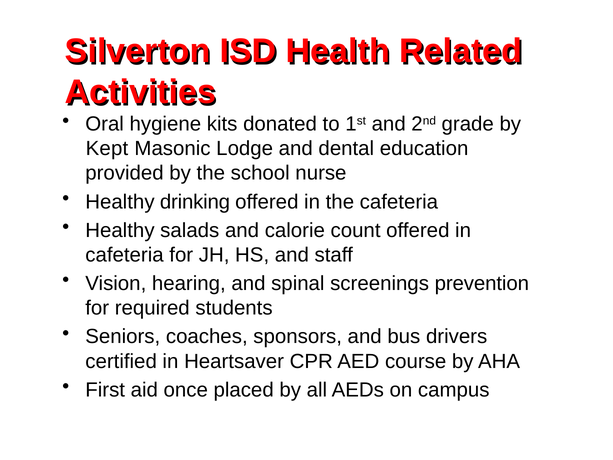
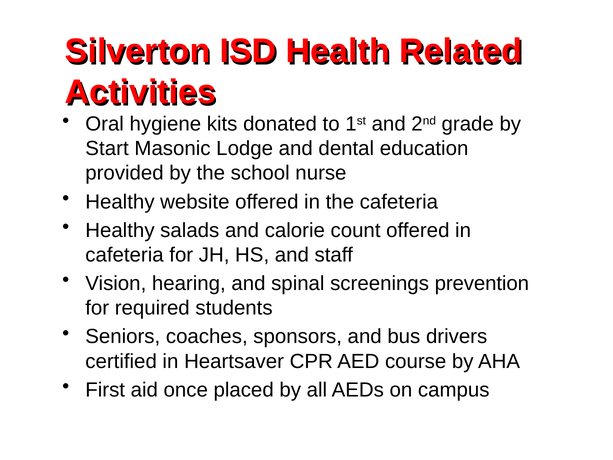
Kept: Kept -> Start
drinking: drinking -> website
